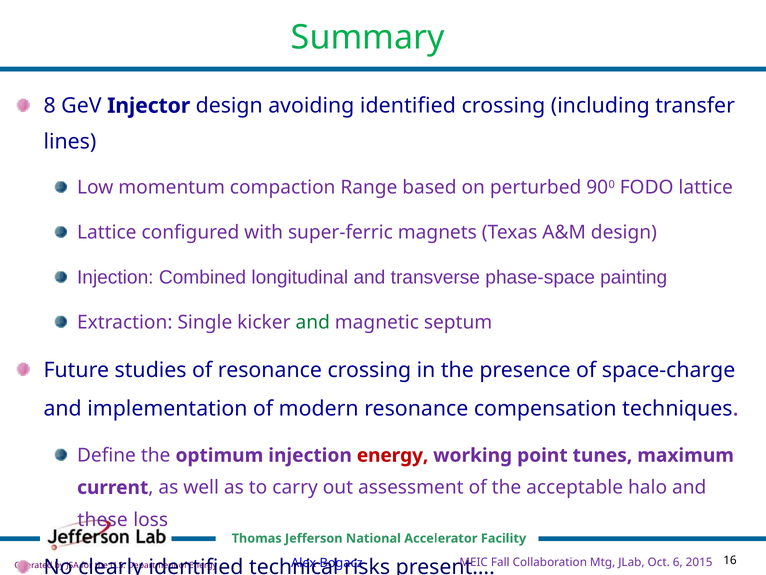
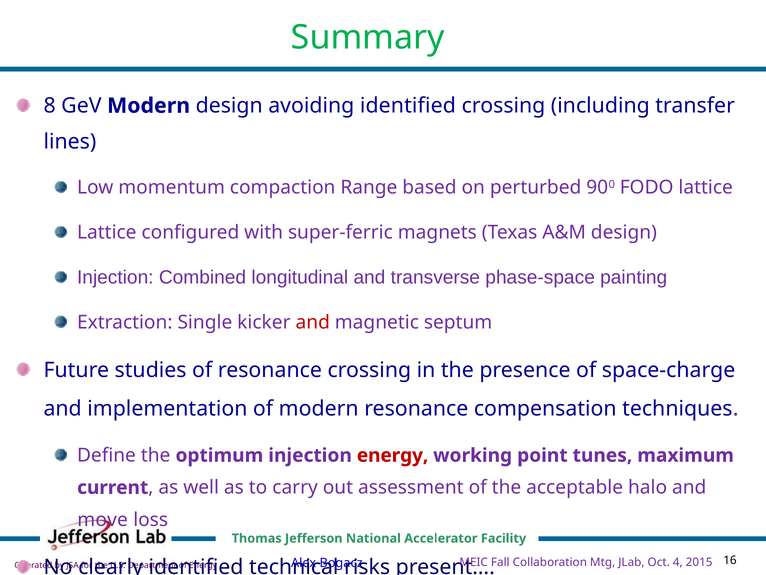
GeV Injector: Injector -> Modern
and at (313, 322) colour: green -> red
these: these -> move
6: 6 -> 4
